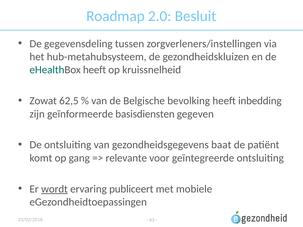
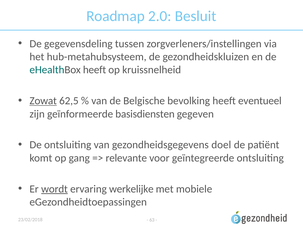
Zowat underline: none -> present
inbedding: inbedding -> eventueel
baat: baat -> doel
publiceert: publiceert -> werkelijke
